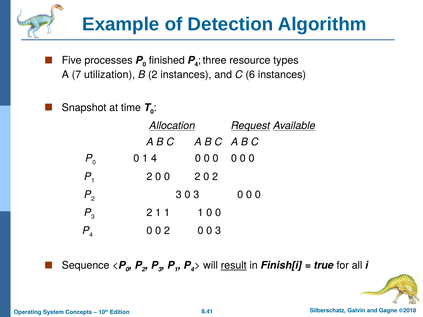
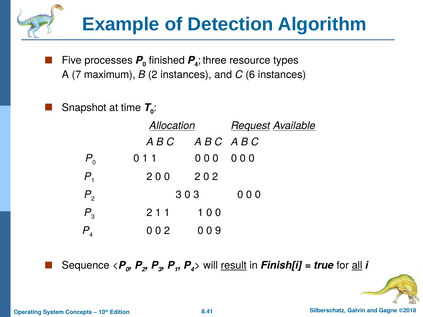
utilization: utilization -> maximum
0 1 4: 4 -> 1
0 0 3: 3 -> 9
all underline: none -> present
